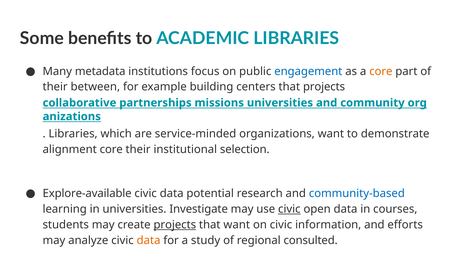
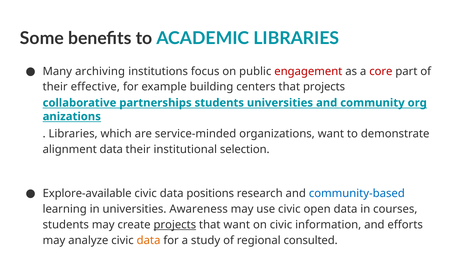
metadata: metadata -> archiving
engagement colour: blue -> red
core at (381, 71) colour: orange -> red
between: between -> effective
partnerships missions: missions -> students
alignment core: core -> data
potential: potential -> positions
Investigate: Investigate -> Awareness
civic at (289, 209) underline: present -> none
